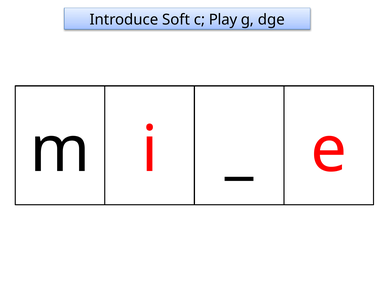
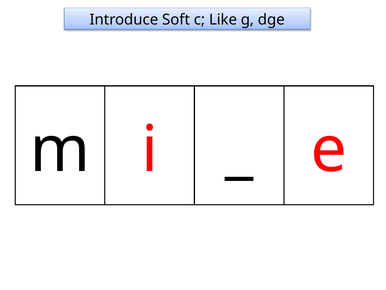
Play: Play -> Like
